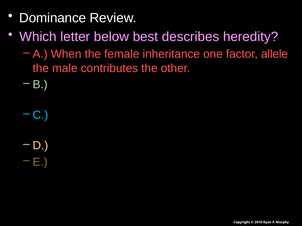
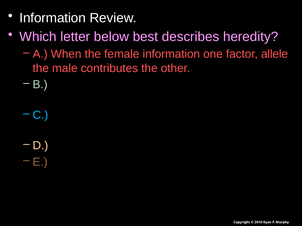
Dominance at (53, 18): Dominance -> Information
female inheritance: inheritance -> information
